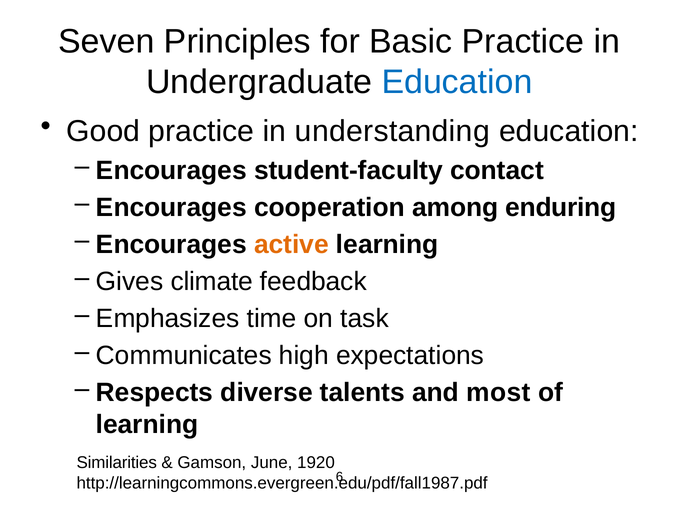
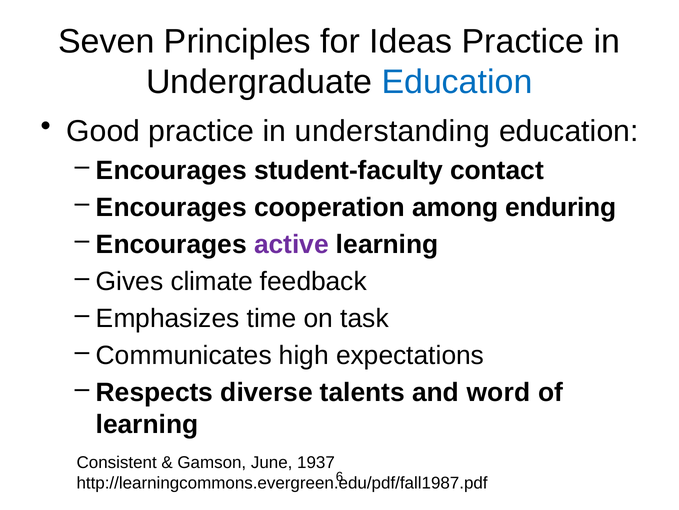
Basic: Basic -> Ideas
active colour: orange -> purple
most: most -> word
Similarities: Similarities -> Consistent
1920: 1920 -> 1937
